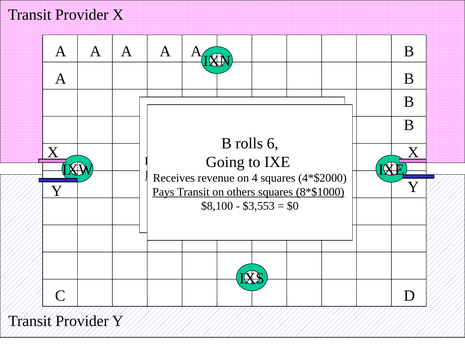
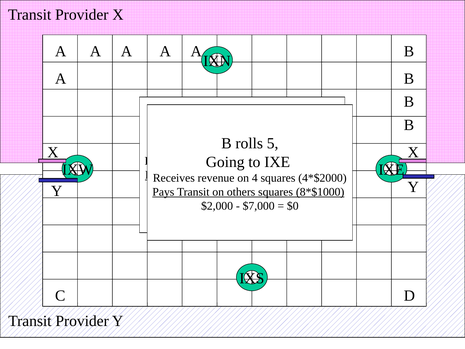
6 at (273, 143): 6 -> 5
$8,100: $8,100 -> $2,000
$3,553: $3,553 -> $7,000
